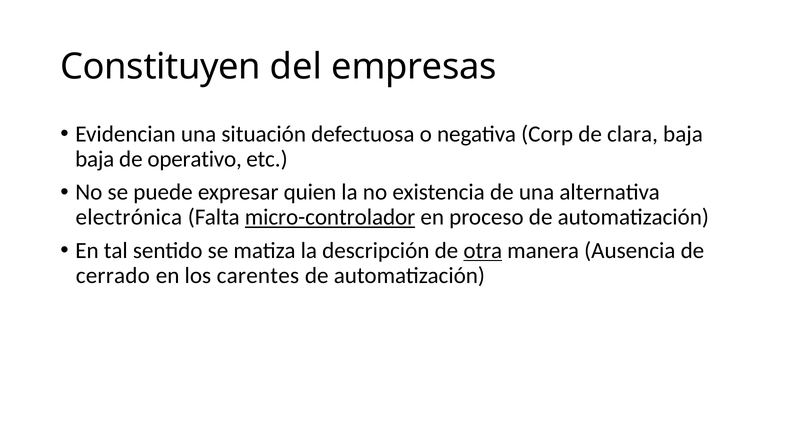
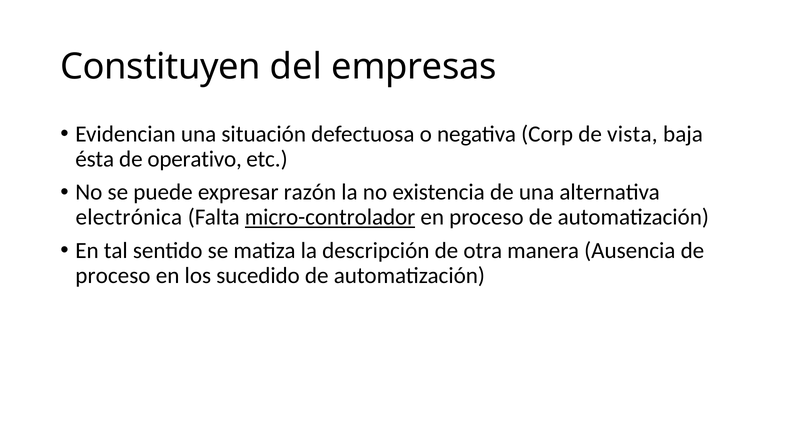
clara: clara -> vista
baja at (95, 159): baja -> ésta
quien: quien -> razón
otra underline: present -> none
cerrado at (113, 276): cerrado -> proceso
carentes: carentes -> sucedido
